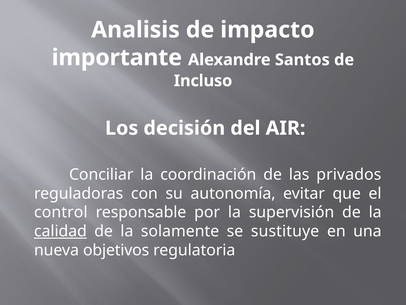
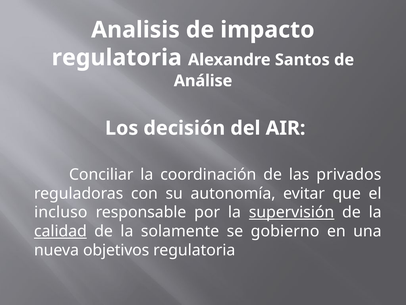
importante at (117, 58): importante -> regulatoria
Incluso: Incluso -> Análise
control: control -> incluso
supervisión underline: none -> present
sustituye: sustituye -> gobierno
